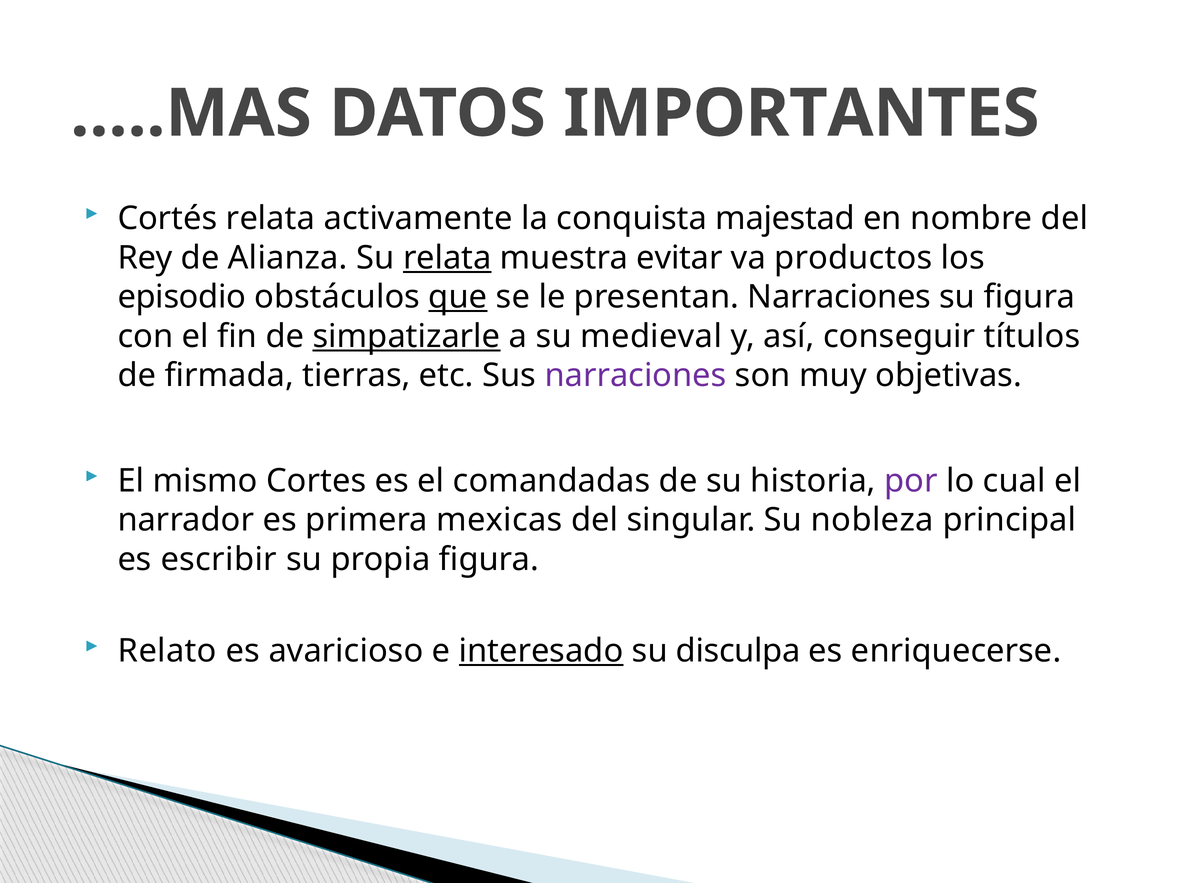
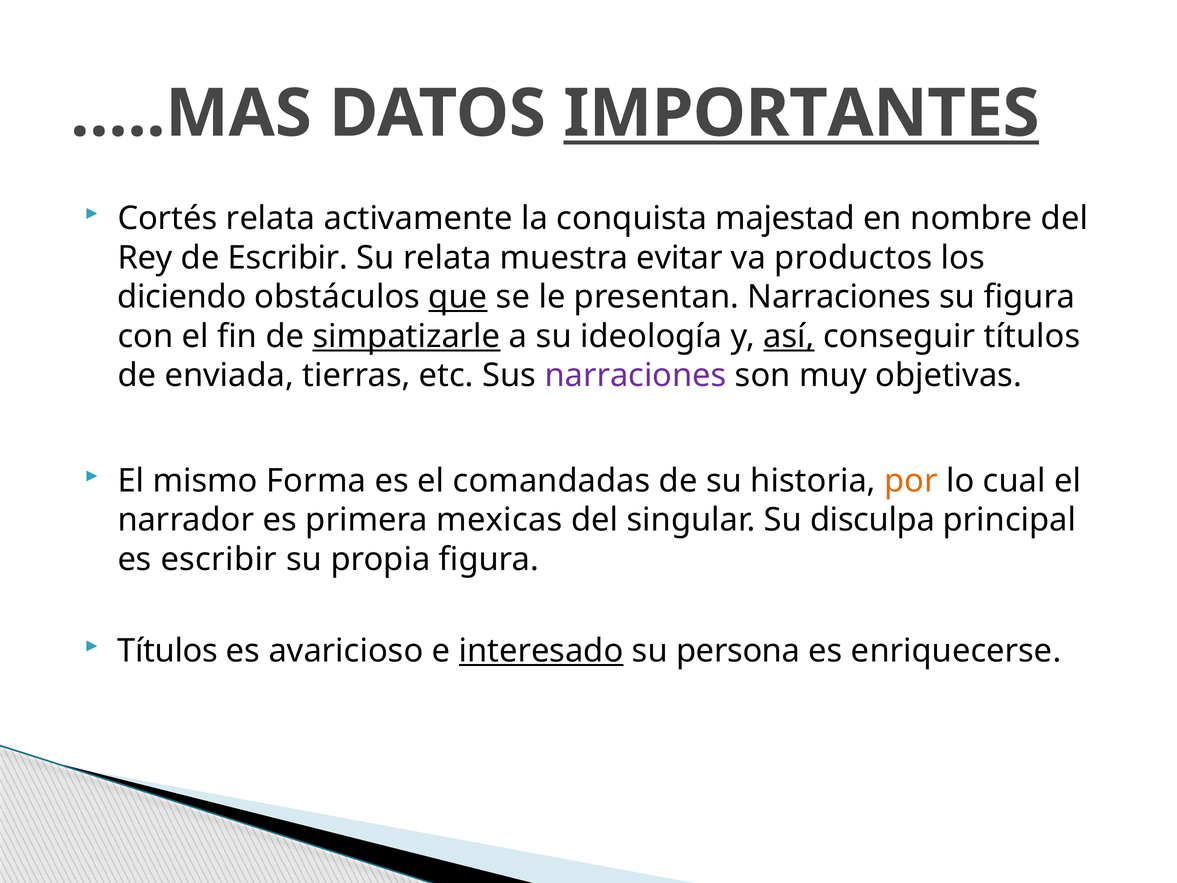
IMPORTANTES underline: none -> present
de Alianza: Alianza -> Escribir
relata at (447, 258) underline: present -> none
episodio: episodio -> diciendo
medieval: medieval -> ideología
así underline: none -> present
firmada: firmada -> enviada
Cortes: Cortes -> Forma
por colour: purple -> orange
nobleza: nobleza -> disculpa
Relato at (167, 651): Relato -> Títulos
disculpa: disculpa -> persona
